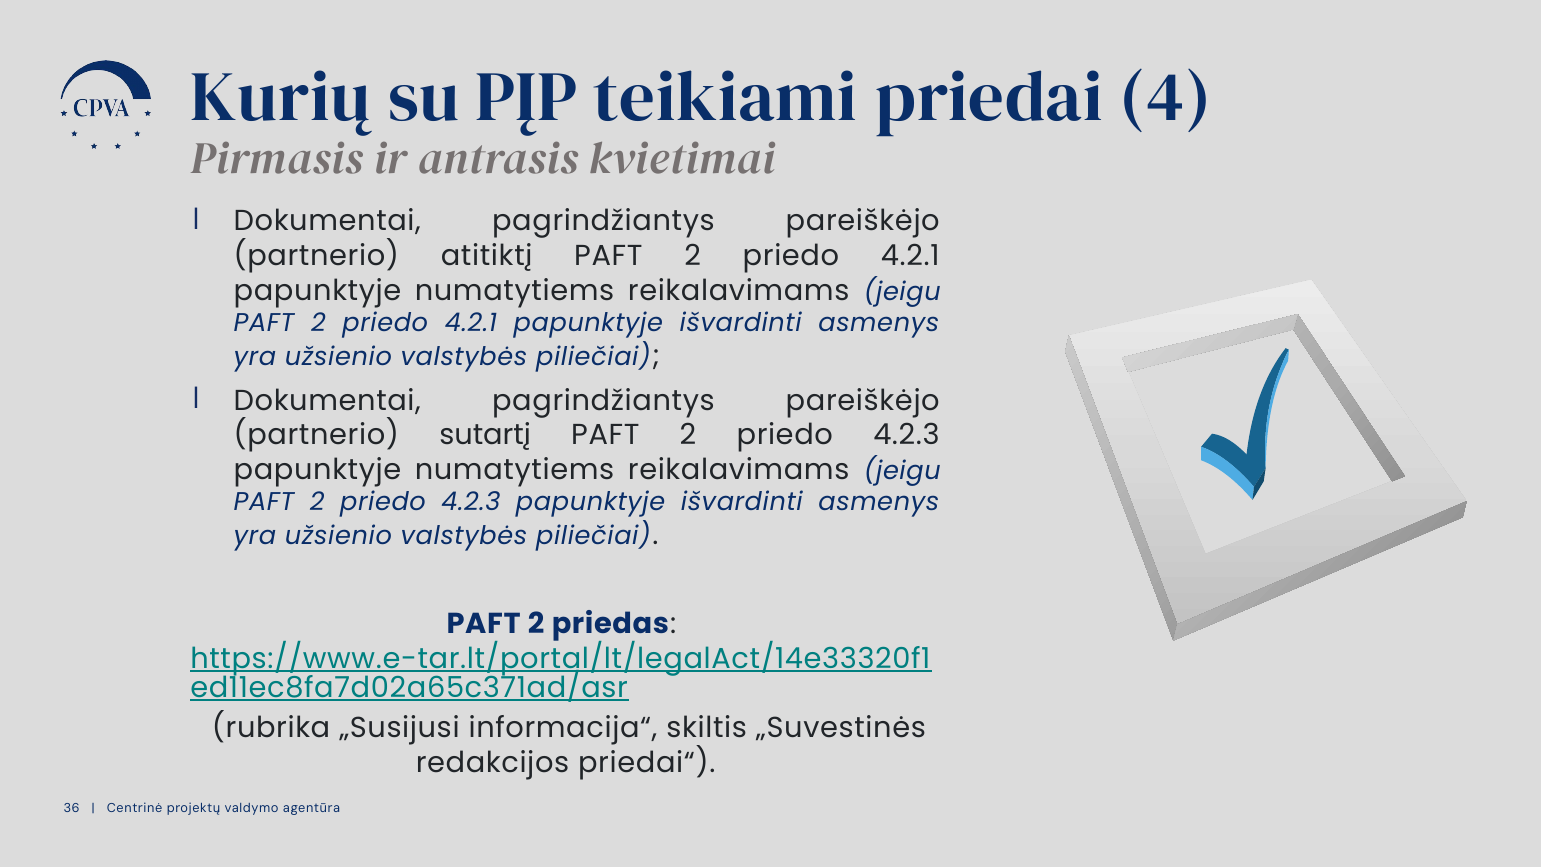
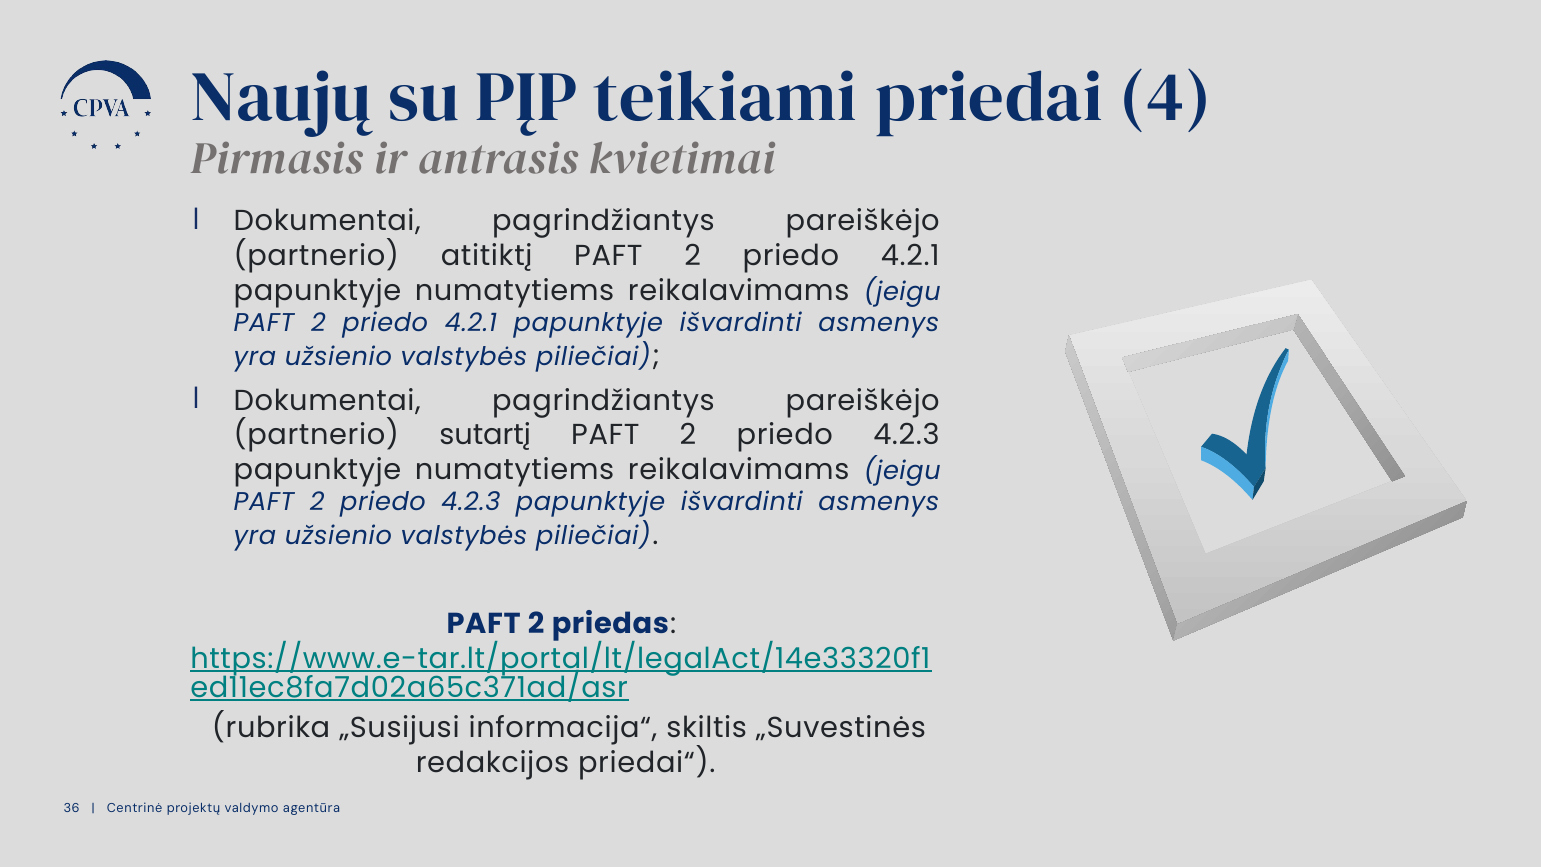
Kurių: Kurių -> Naujų
